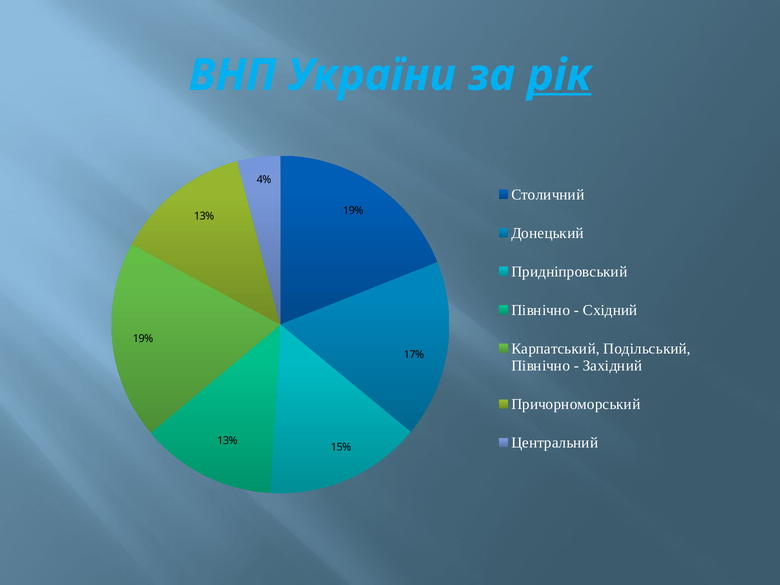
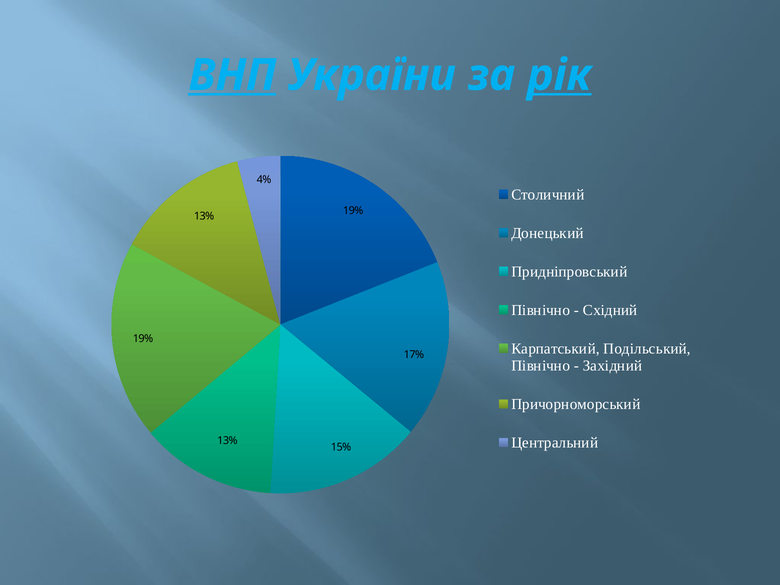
ВНП underline: none -> present
